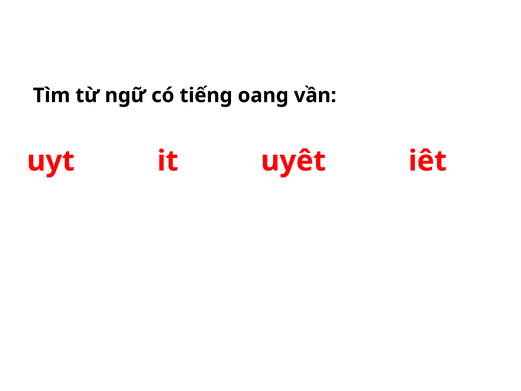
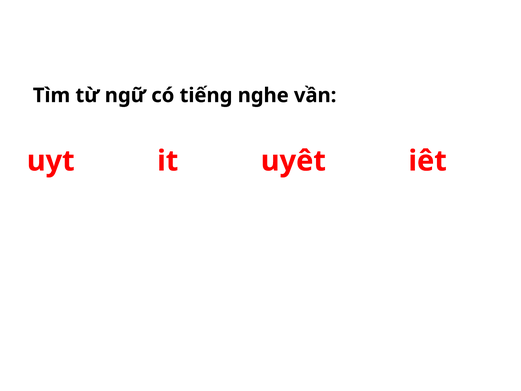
oang: oang -> nghe
